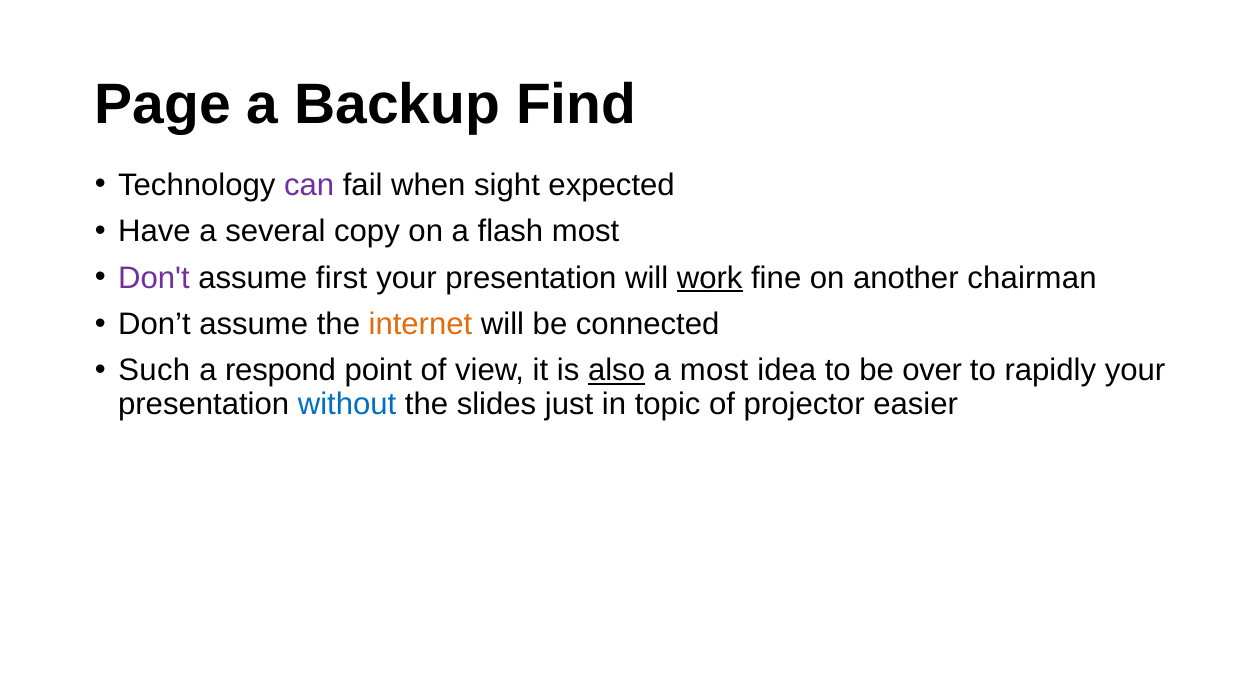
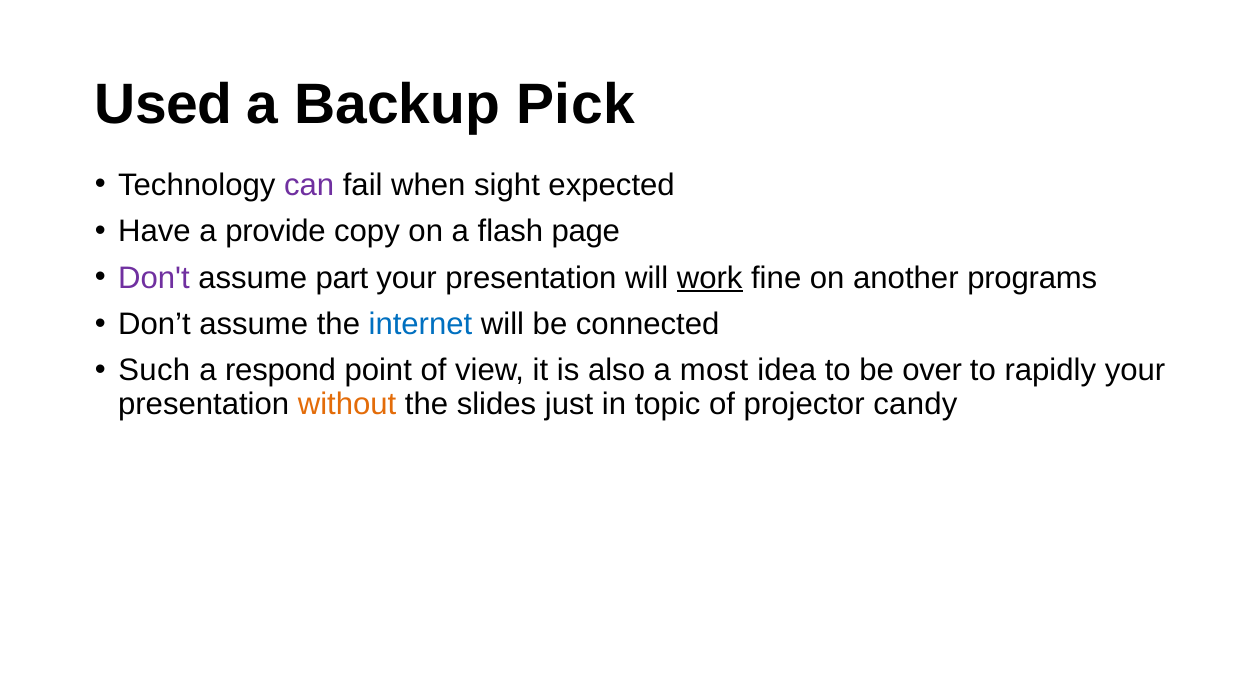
Page: Page -> Used
Find: Find -> Pick
several: several -> provide
flash most: most -> page
first: first -> part
chairman: chairman -> programs
internet colour: orange -> blue
also underline: present -> none
without colour: blue -> orange
easier: easier -> candy
